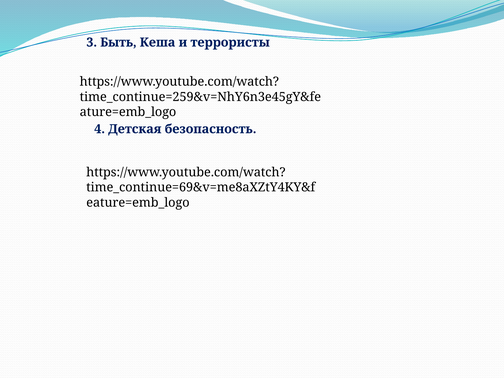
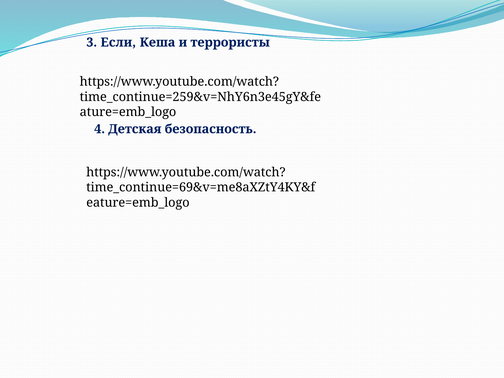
Быть: Быть -> Если
